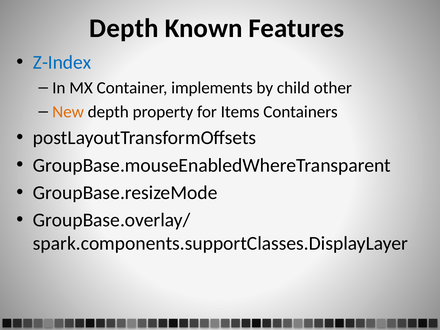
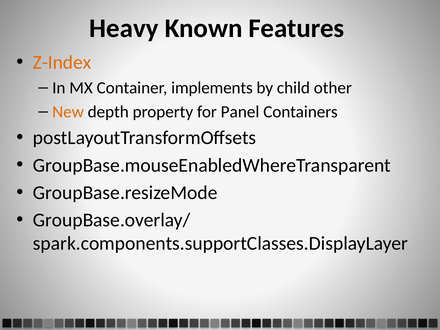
Depth at (124, 28): Depth -> Heavy
Z-Index colour: blue -> orange
Items: Items -> Panel
